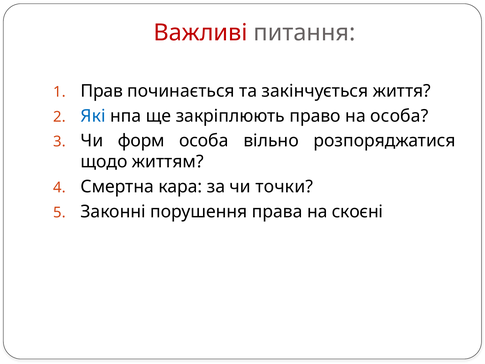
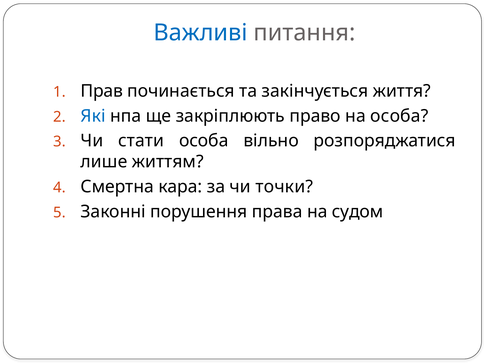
Важливі colour: red -> blue
форм: форм -> стати
щодо: щодо -> лише
скоєні: скоєні -> судом
